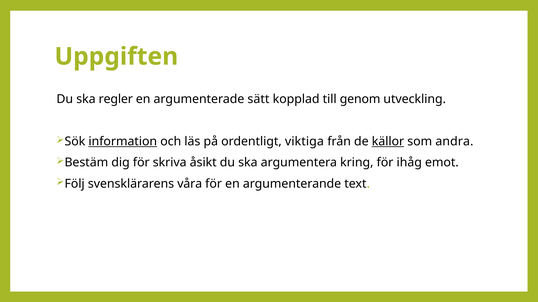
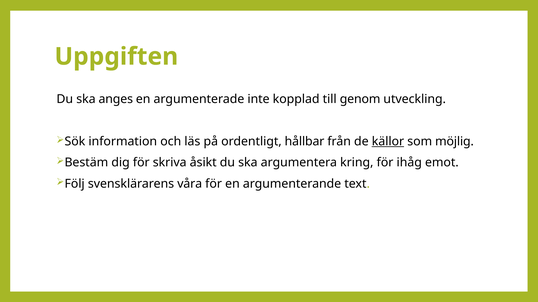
regler: regler -> anges
sätt: sätt -> inte
information underline: present -> none
viktiga: viktiga -> hållbar
andra: andra -> möjlig
